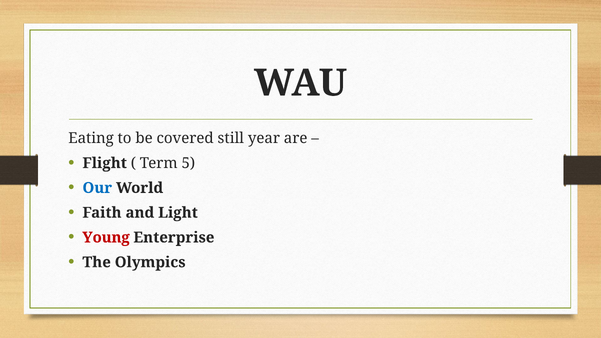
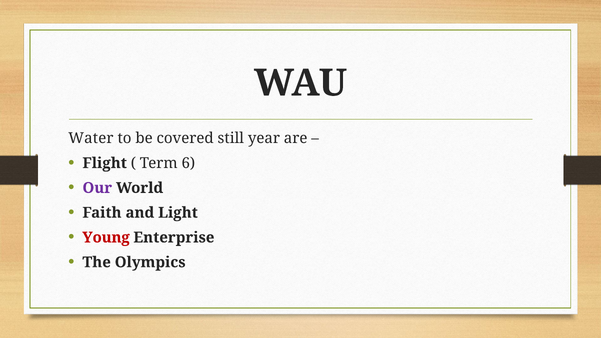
Eating: Eating -> Water
5: 5 -> 6
Our colour: blue -> purple
